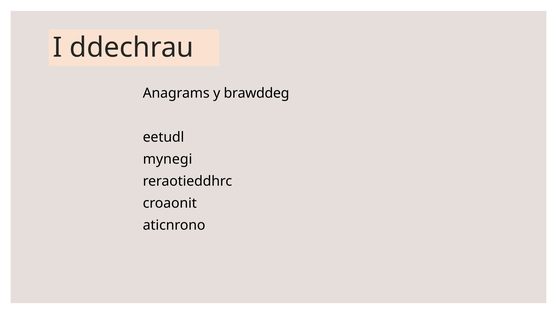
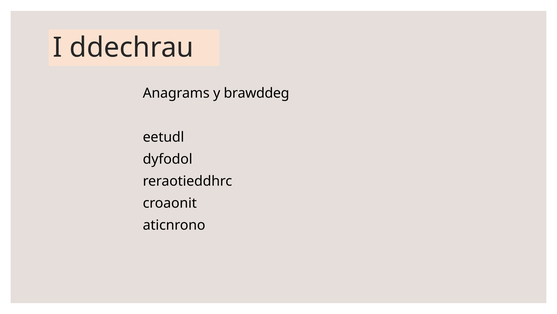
mynegi: mynegi -> dyfodol
